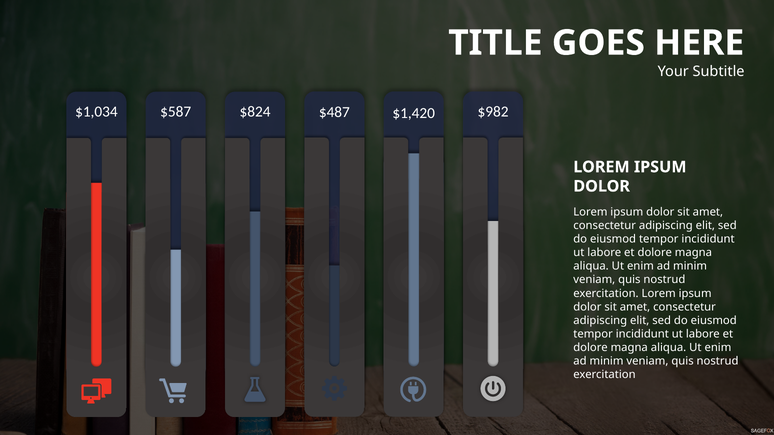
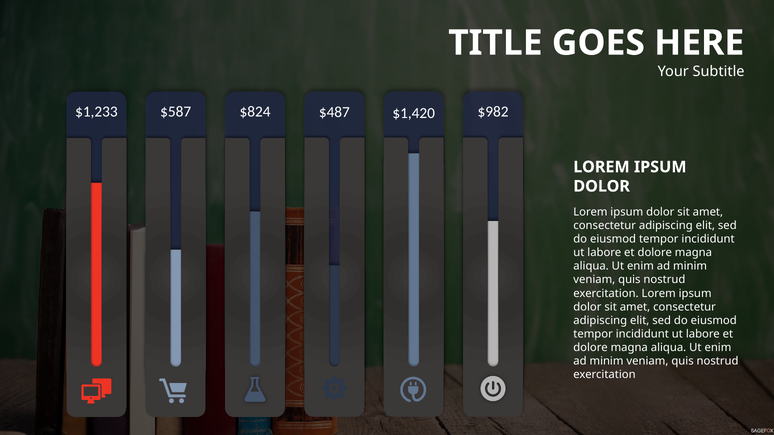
$1,034: $1,034 -> $1,233
